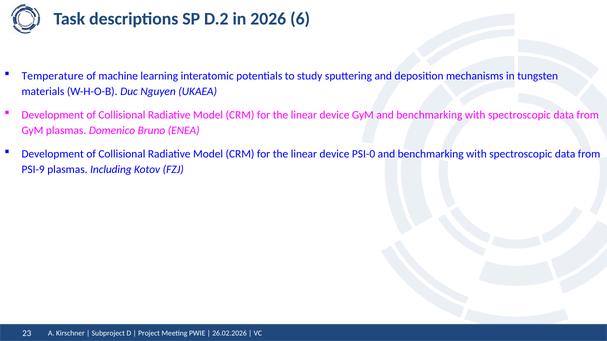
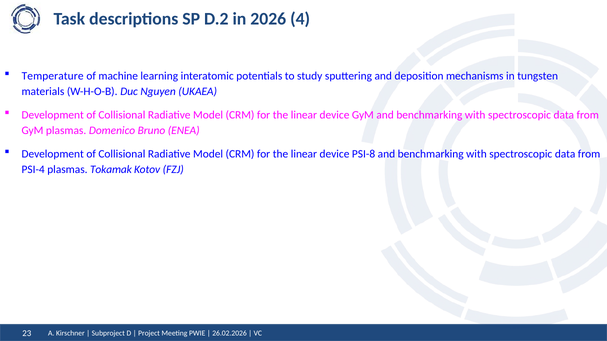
6: 6 -> 4
PSI-0: PSI-0 -> PSI-8
PSI-9: PSI-9 -> PSI-4
Including: Including -> Tokamak
